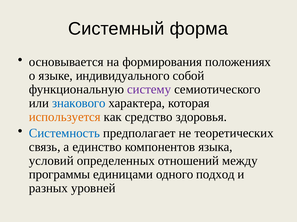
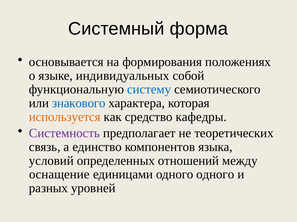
индивидуального: индивидуального -> индивидуальных
систему colour: purple -> blue
здоровья: здоровья -> кафедры
Системность colour: blue -> purple
программы: программы -> оснащение
одного подход: подход -> одного
